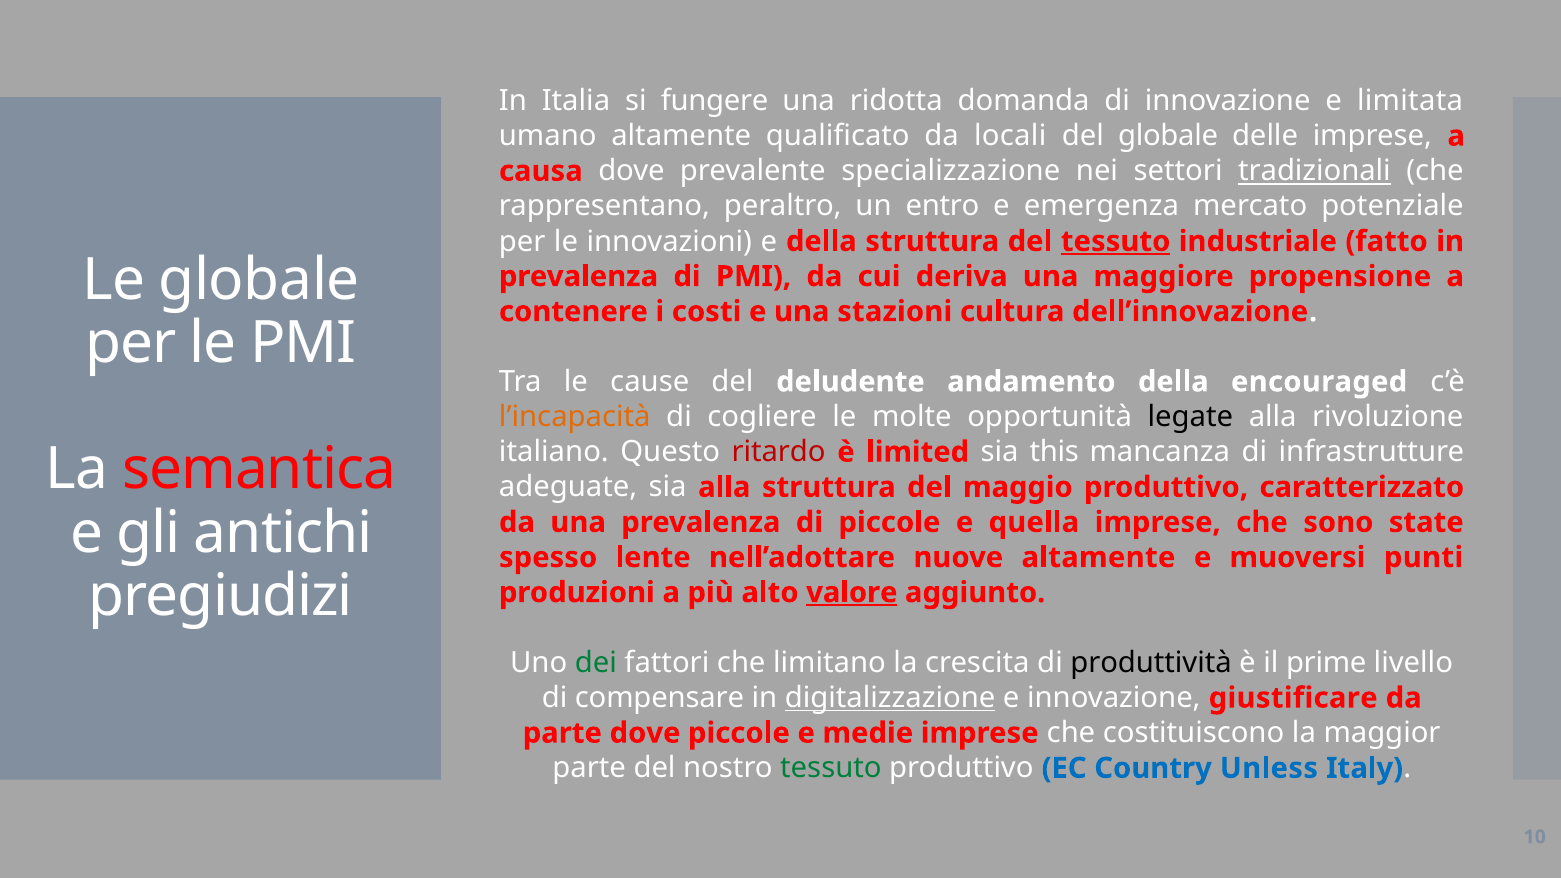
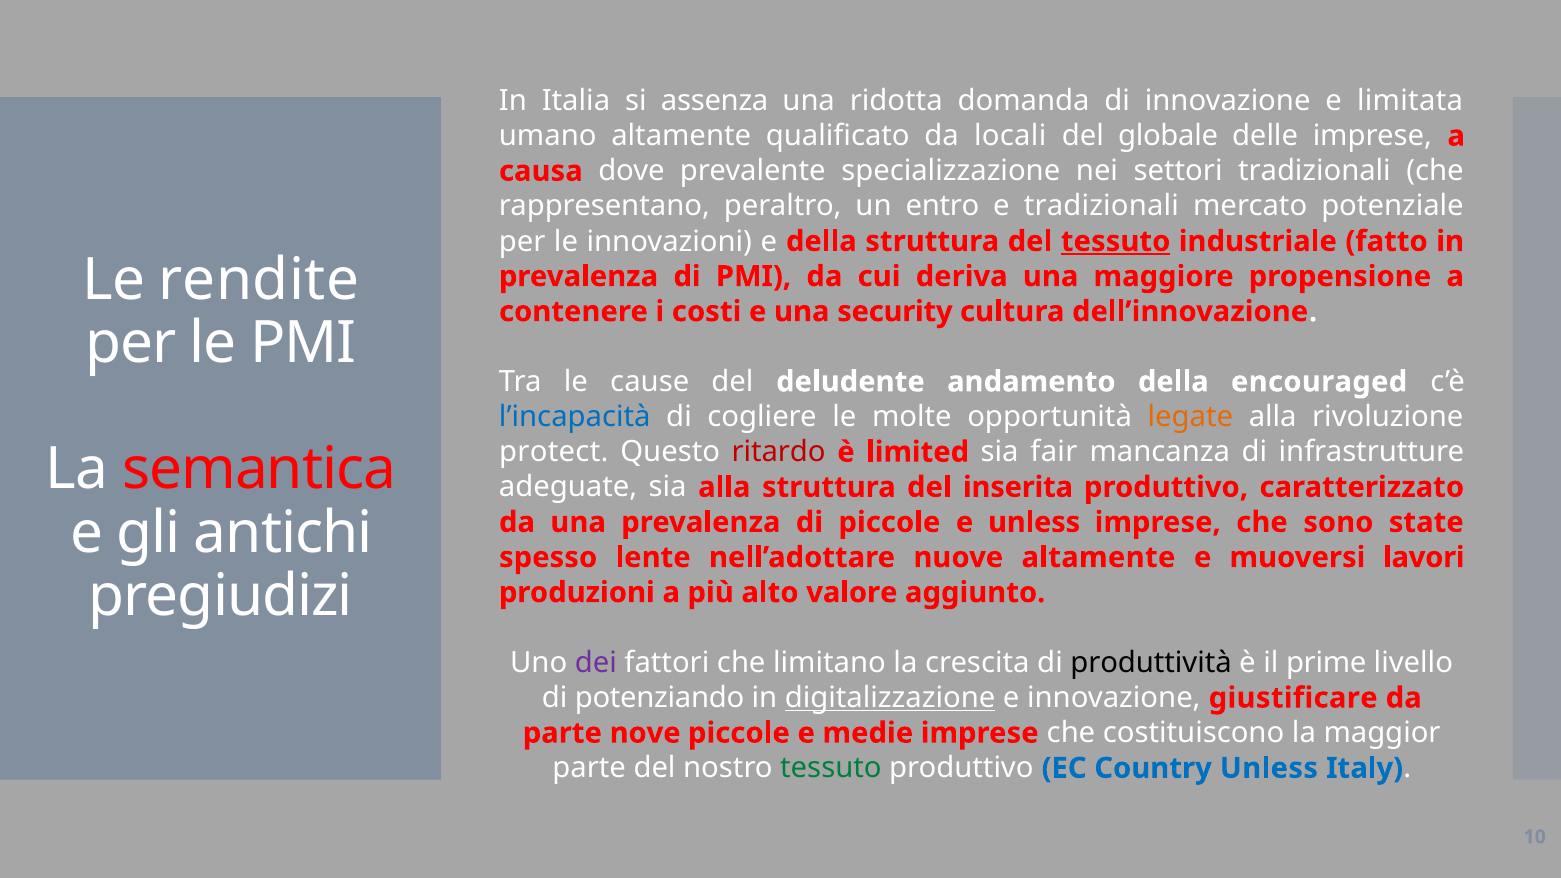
fungere: fungere -> assenza
tradizionali at (1314, 171) underline: present -> none
e emergenza: emergenza -> tradizionali
Le globale: globale -> rendite
stazioni: stazioni -> security
l’incapacità colour: orange -> blue
legate colour: black -> orange
italiano: italiano -> protect
this: this -> fair
maggio: maggio -> inserita
e quella: quella -> unless
punti: punti -> lavori
valore underline: present -> none
dei colour: green -> purple
compensare: compensare -> potenziando
parte dove: dove -> nove
